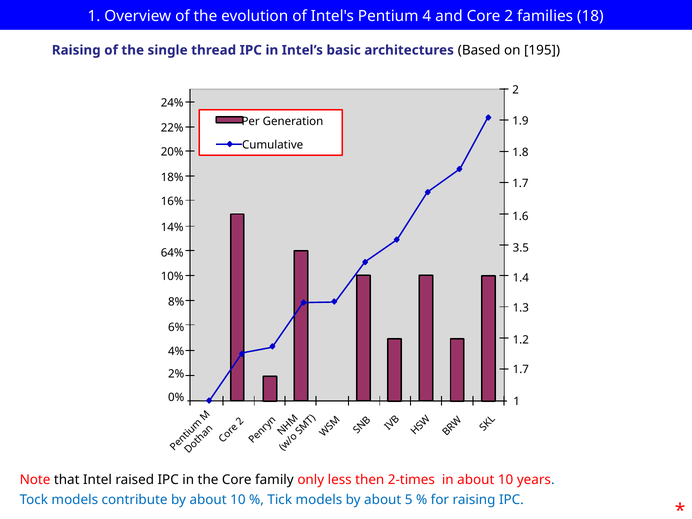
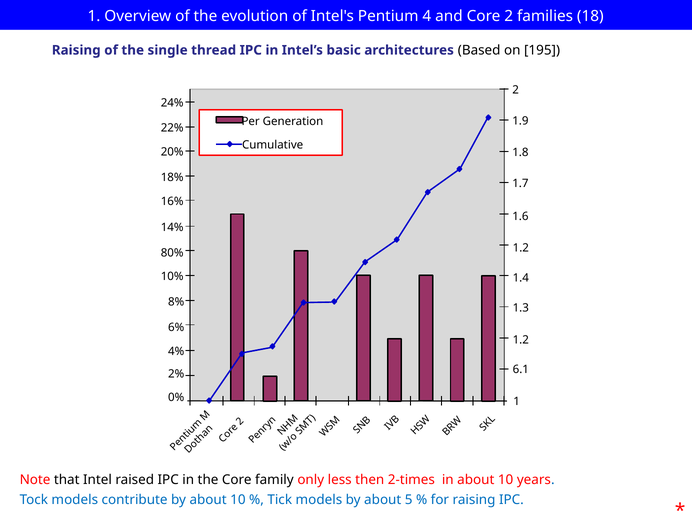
3.5 at (521, 248): 3.5 -> 1.2
64%: 64% -> 80%
1.7 at (521, 369): 1.7 -> 6.1
